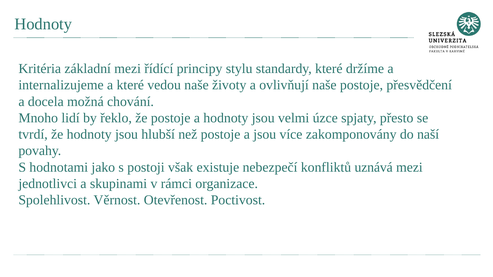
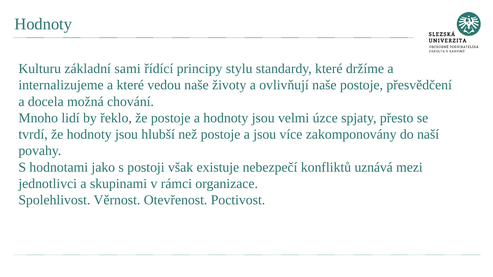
Kritéria: Kritéria -> Kulturu
základní mezi: mezi -> sami
